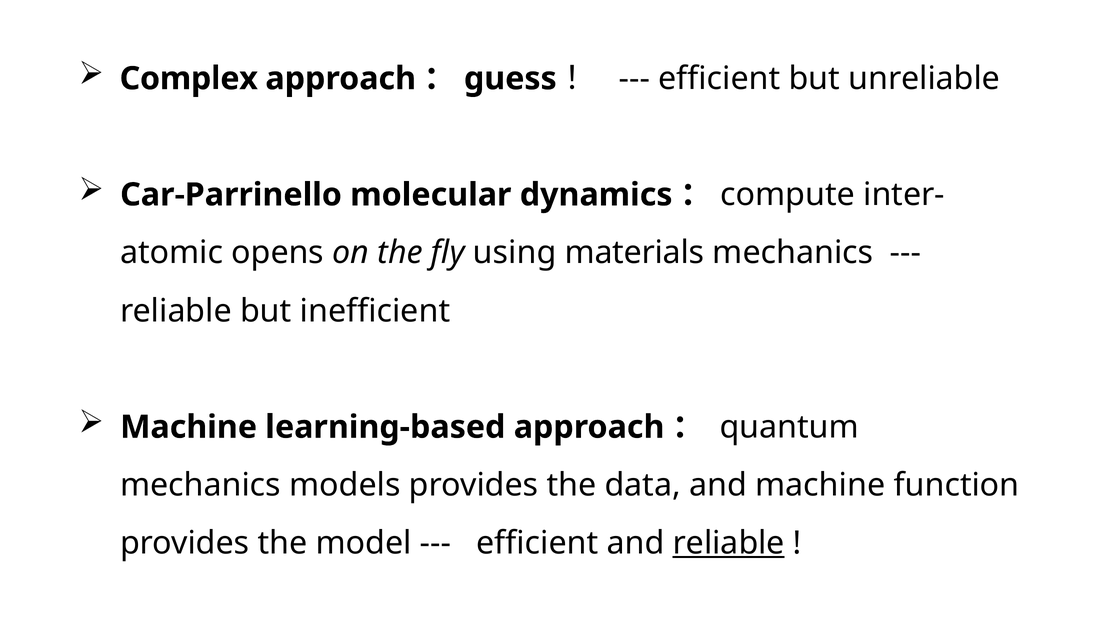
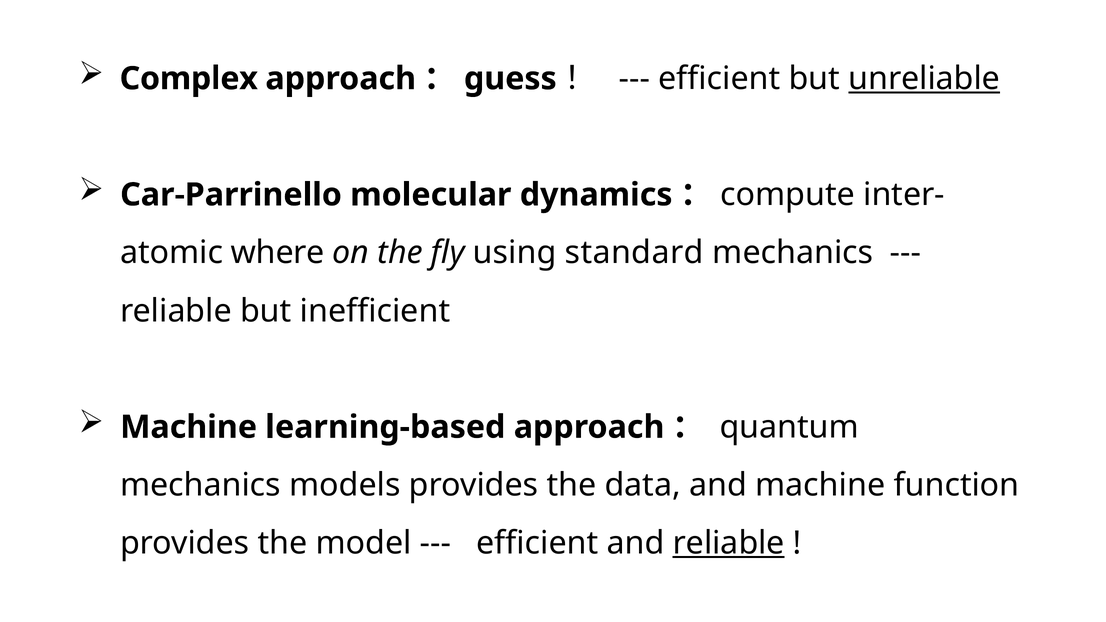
unreliable underline: none -> present
opens: opens -> where
materials: materials -> standard
